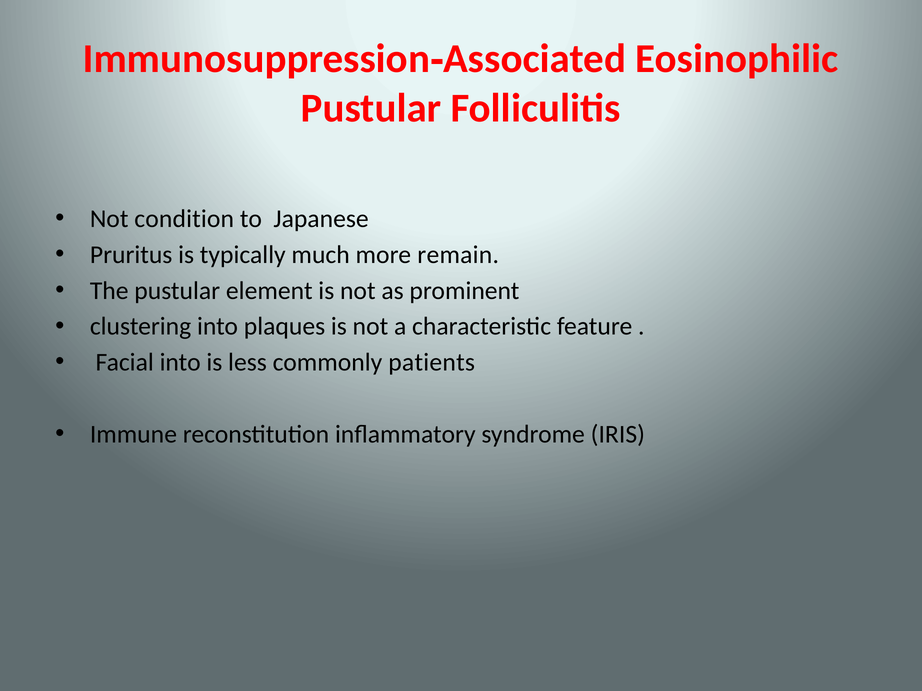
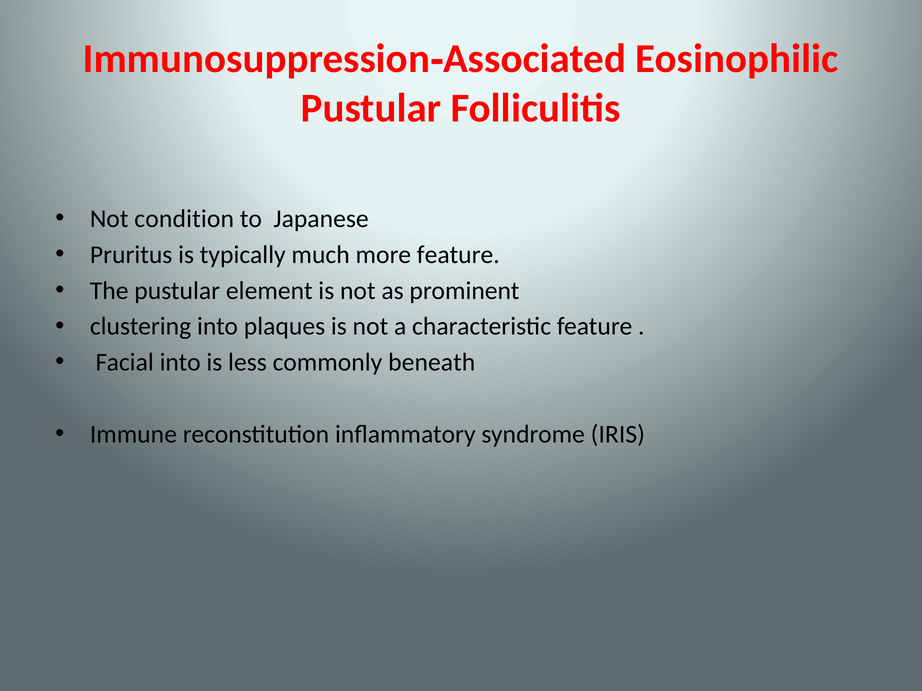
more remain: remain -> feature
patients: patients -> beneath
